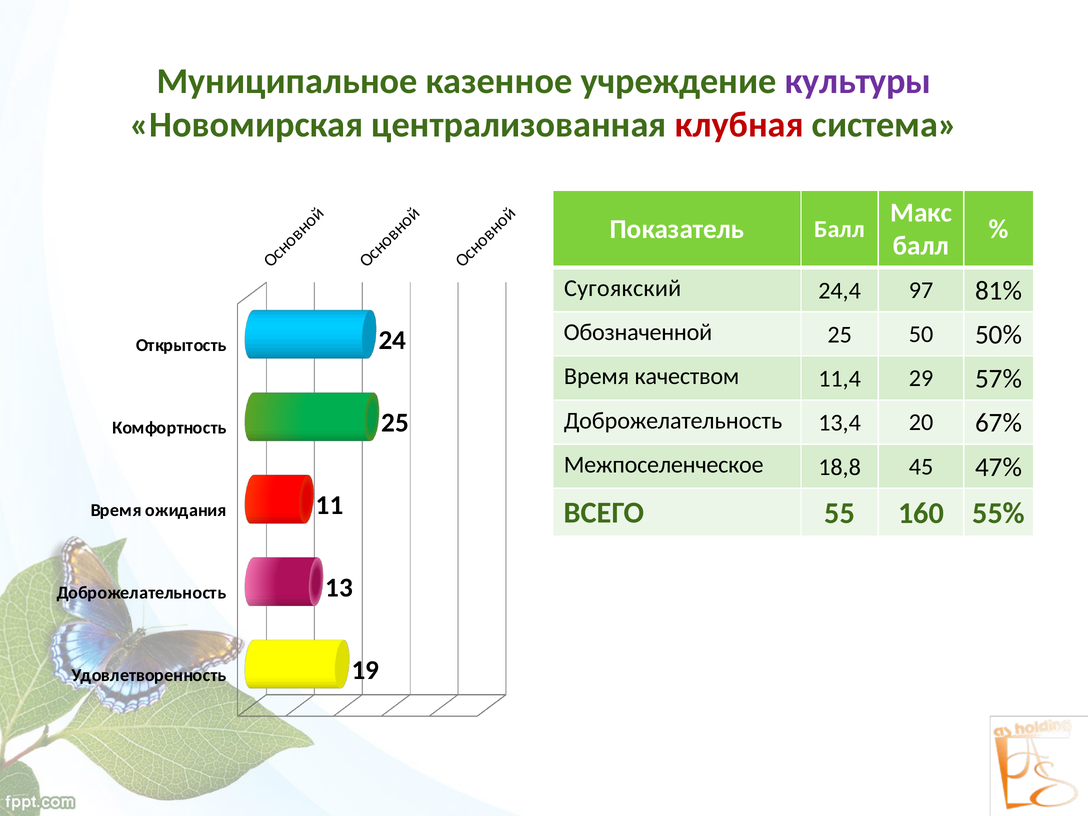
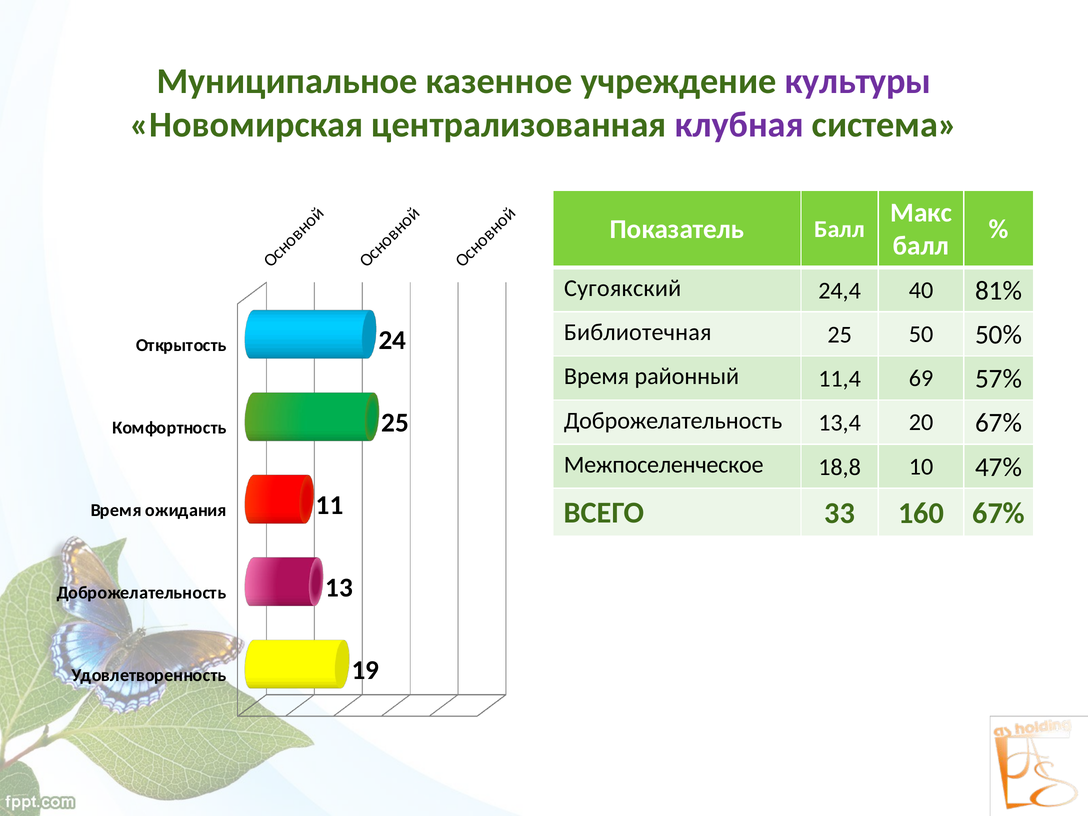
клубная colour: red -> purple
97: 97 -> 40
Обозначенной: Обозначенной -> Библиотечная
качеством: качеством -> районный
29: 29 -> 69
45: 45 -> 10
55: 55 -> 33
160 55%: 55% -> 67%
